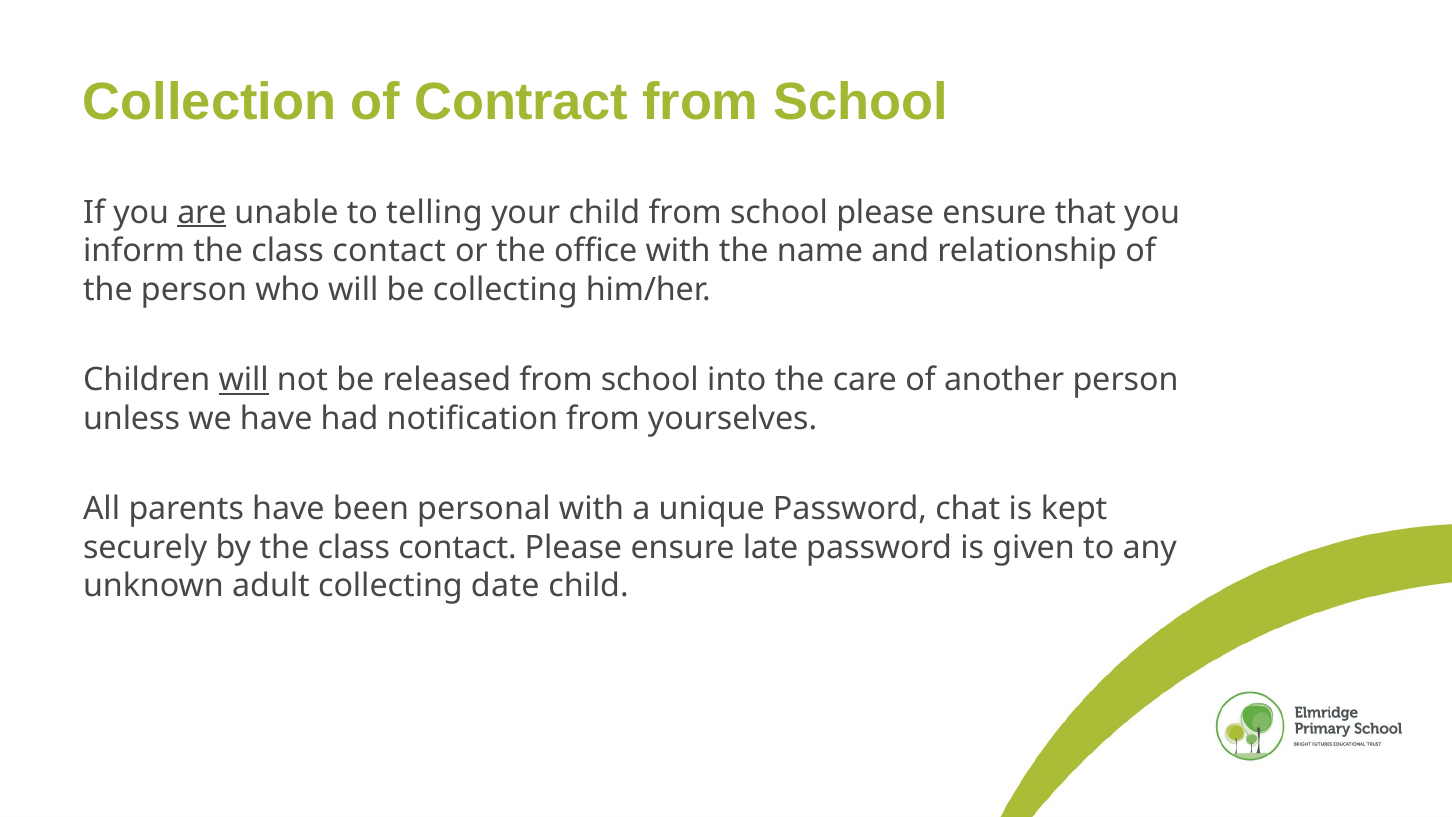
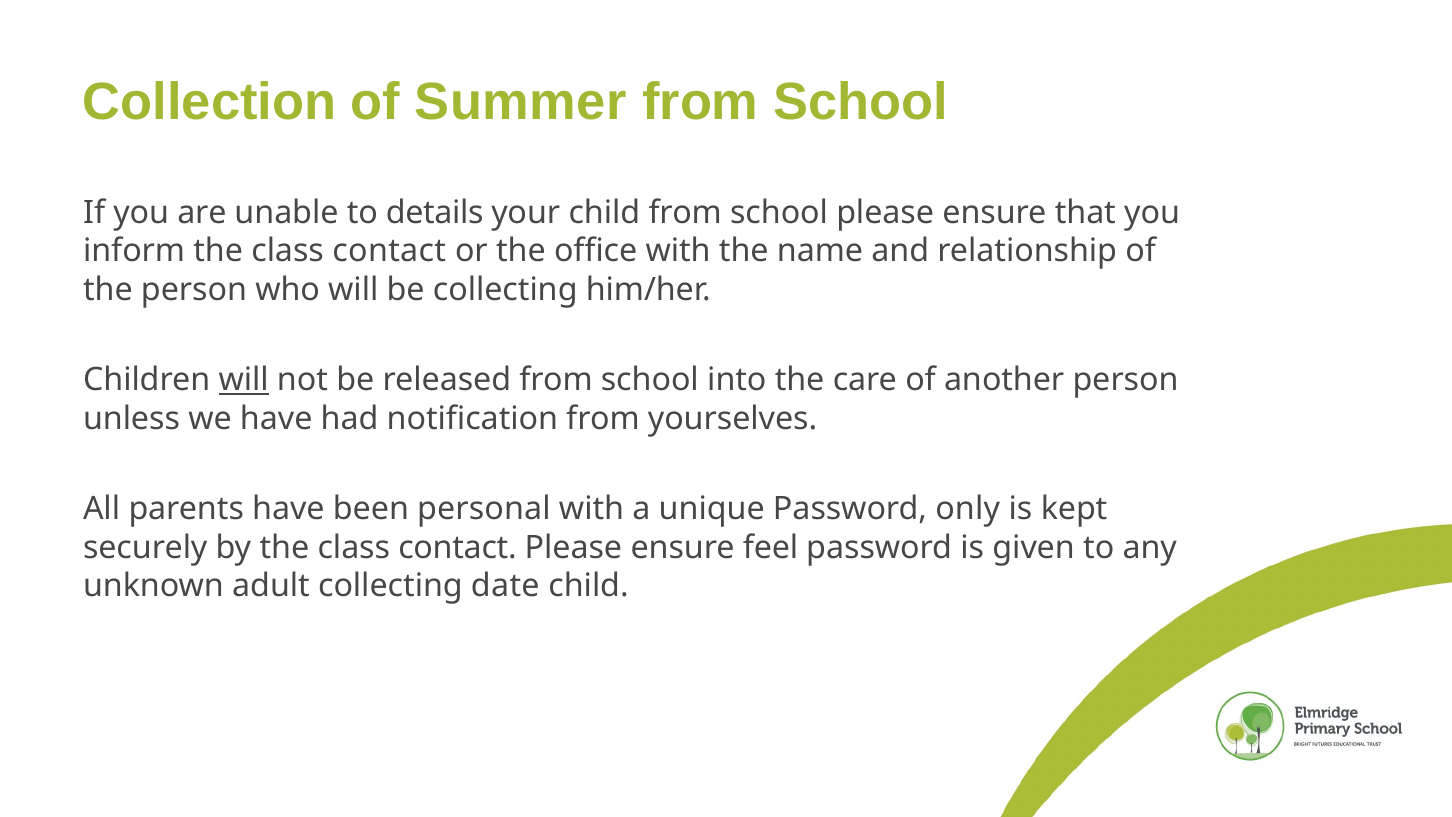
Contract: Contract -> Summer
are underline: present -> none
telling: telling -> details
chat: chat -> only
late: late -> feel
